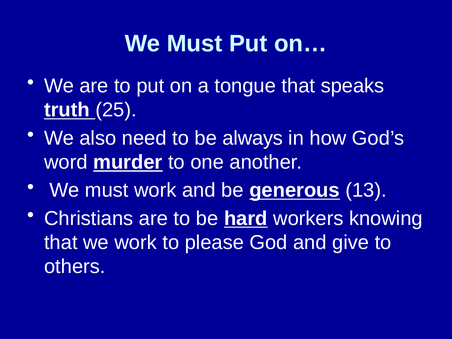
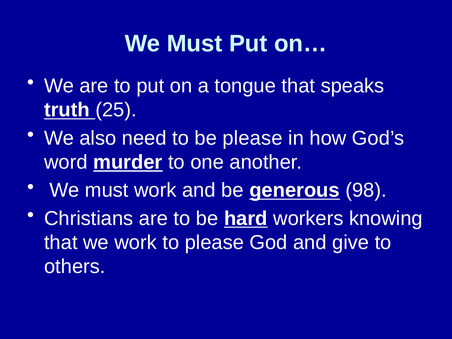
be always: always -> please
13: 13 -> 98
